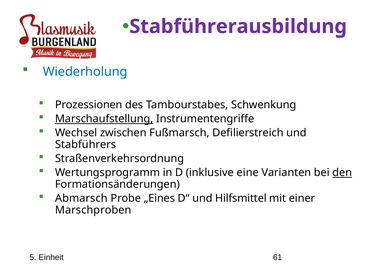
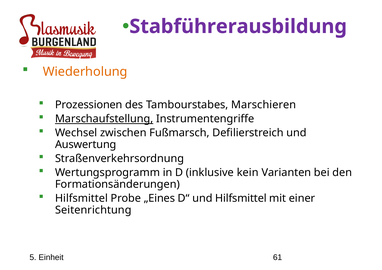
Wiederholung colour: blue -> orange
Schwenkung: Schwenkung -> Marschieren
Stabführers: Stabführers -> Auswertung
eine: eine -> kein
den underline: present -> none
Abmarsch at (81, 199): Abmarsch -> Hilfsmittel
Marschproben: Marschproben -> Seitenrichtung
